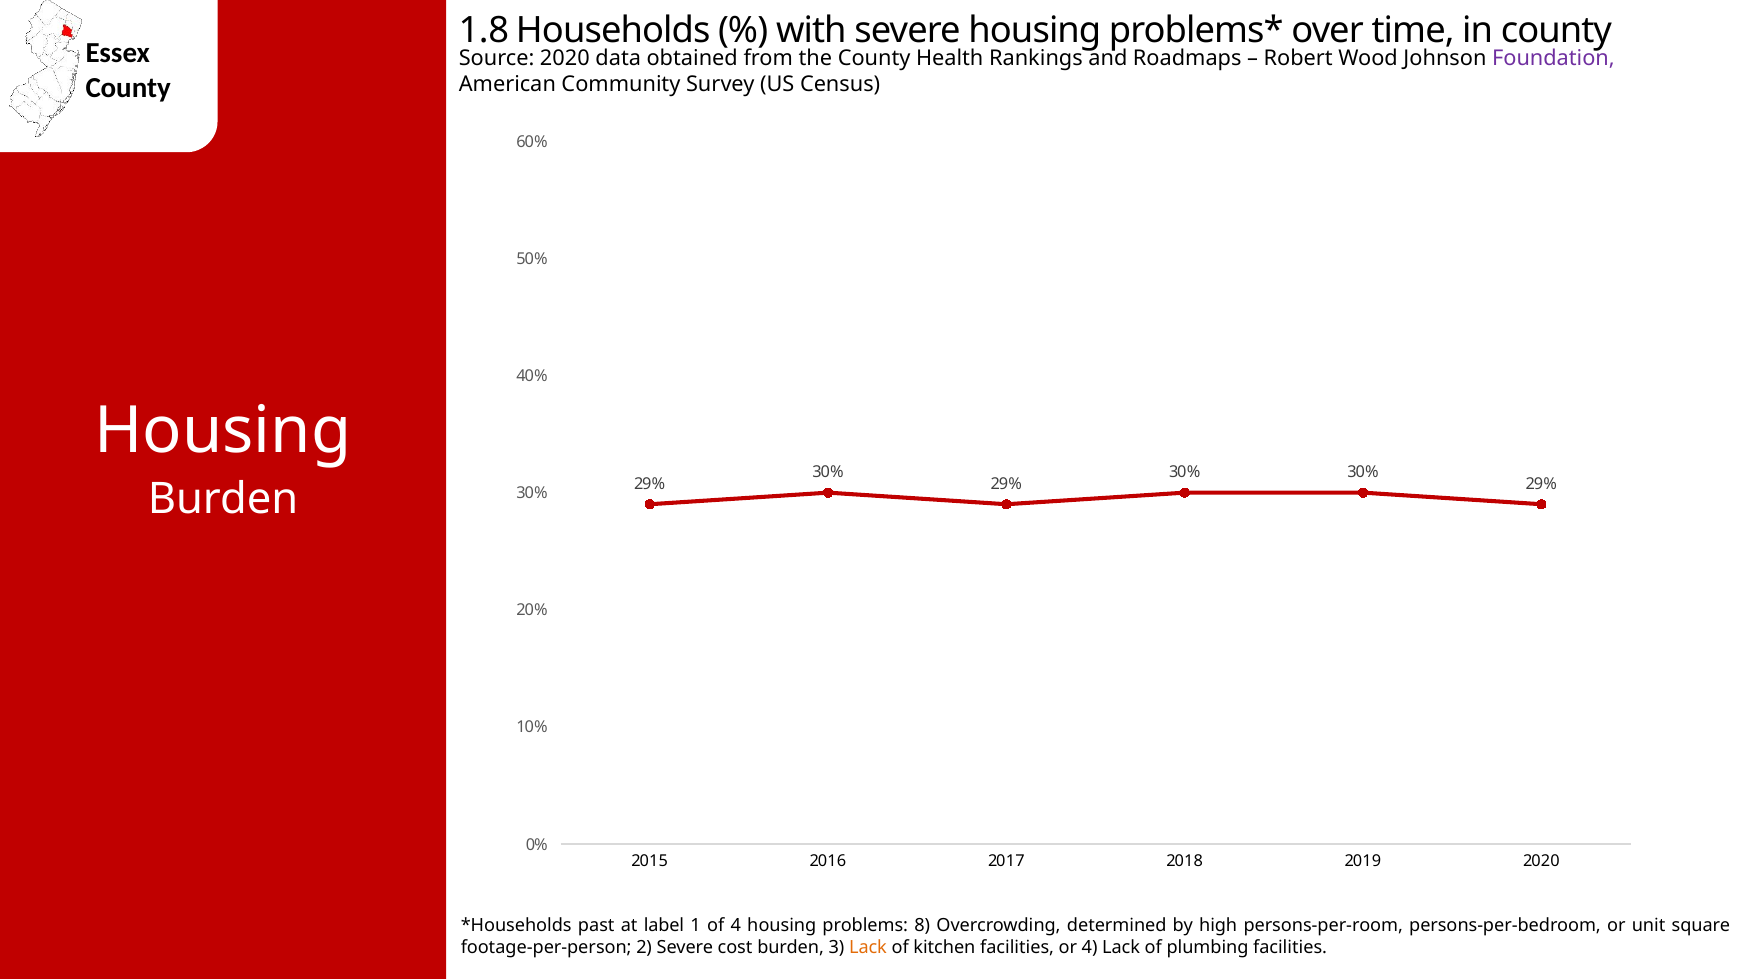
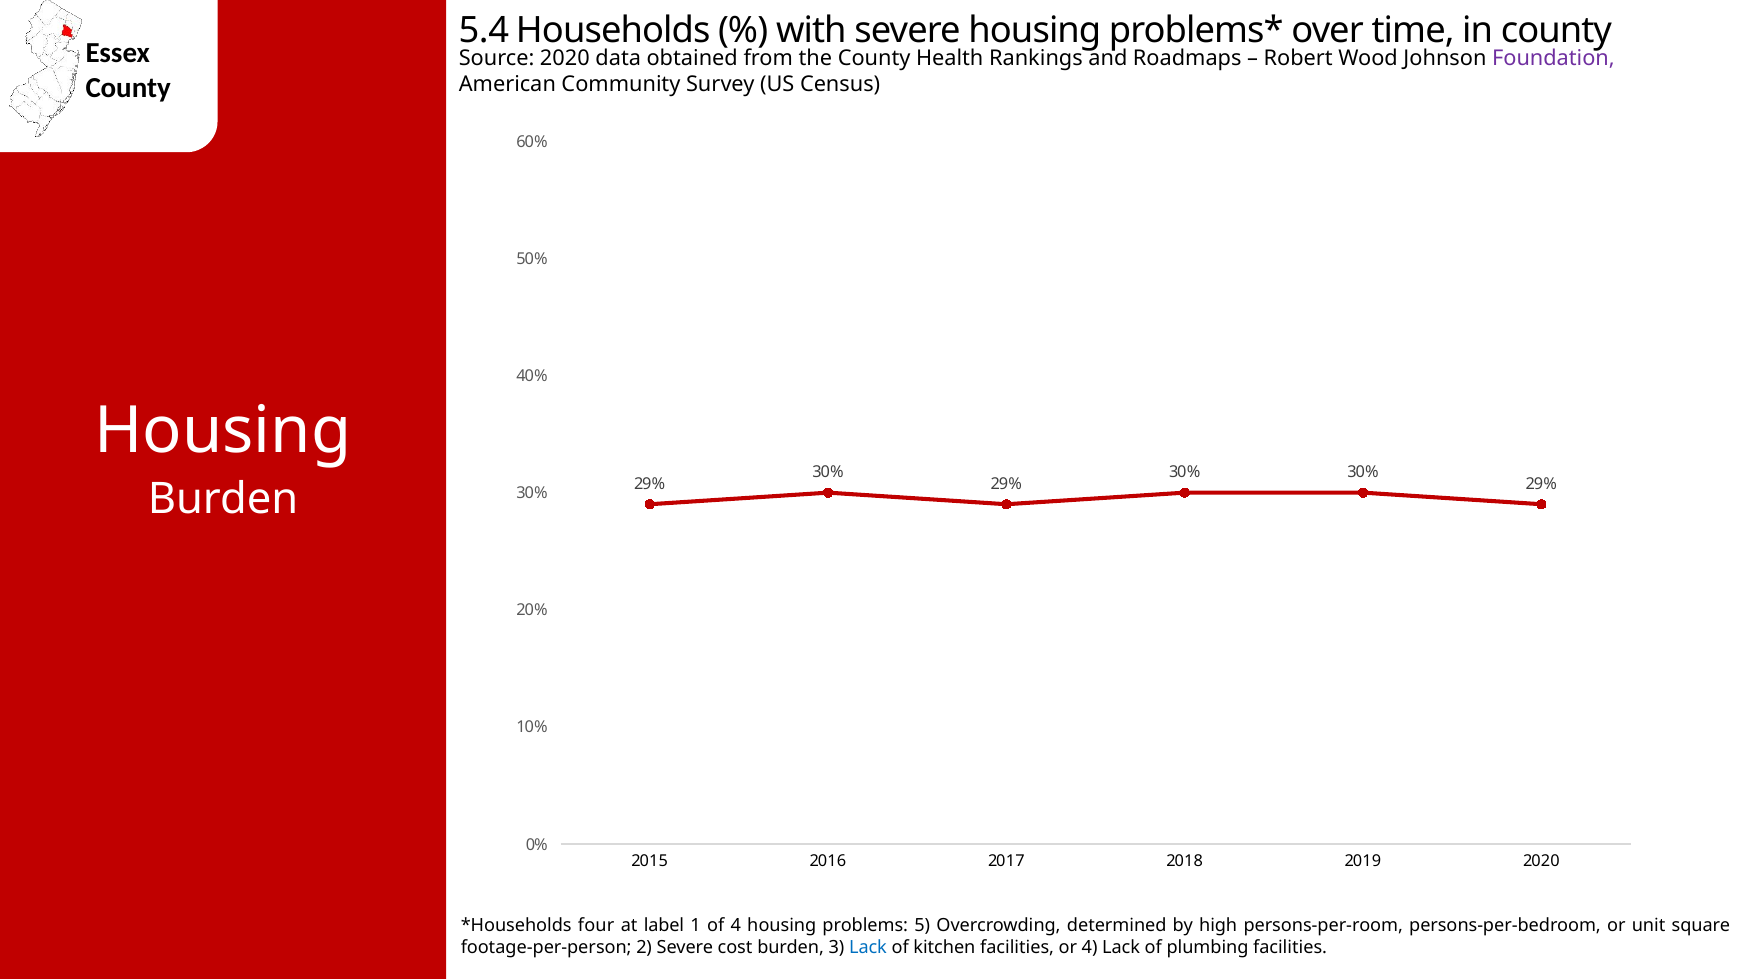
1.8: 1.8 -> 5.4
past: past -> four
8: 8 -> 5
Lack at (868, 948) colour: orange -> blue
